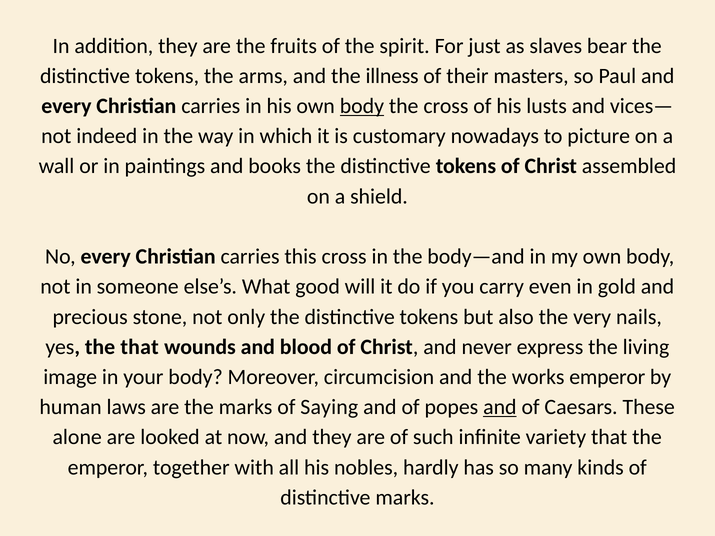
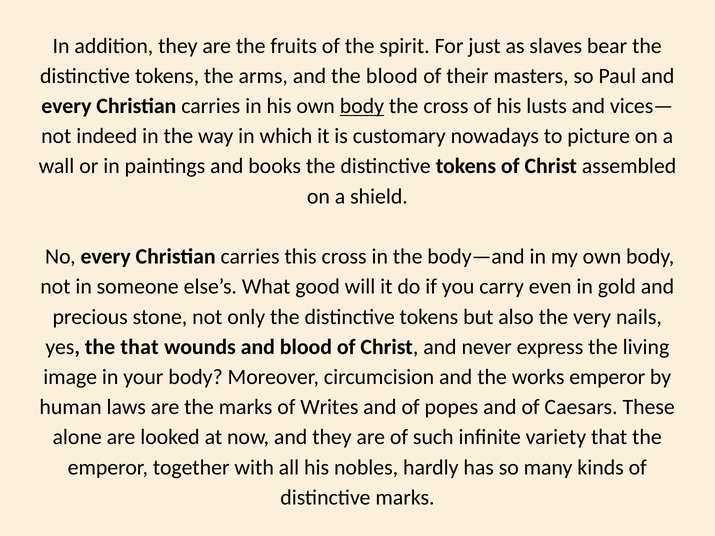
the illness: illness -> blood
Saying: Saying -> Writes
and at (500, 407) underline: present -> none
